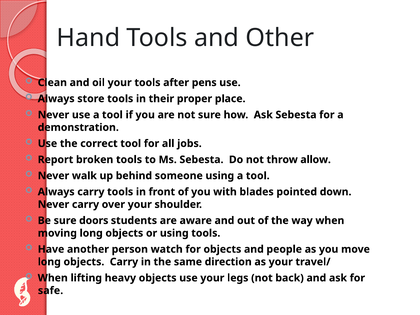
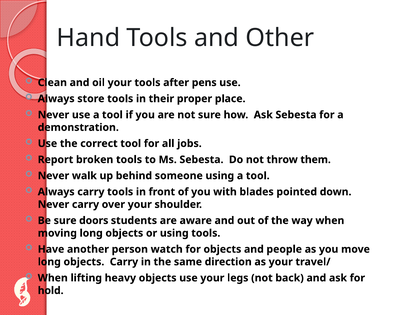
allow: allow -> them
safe: safe -> hold
